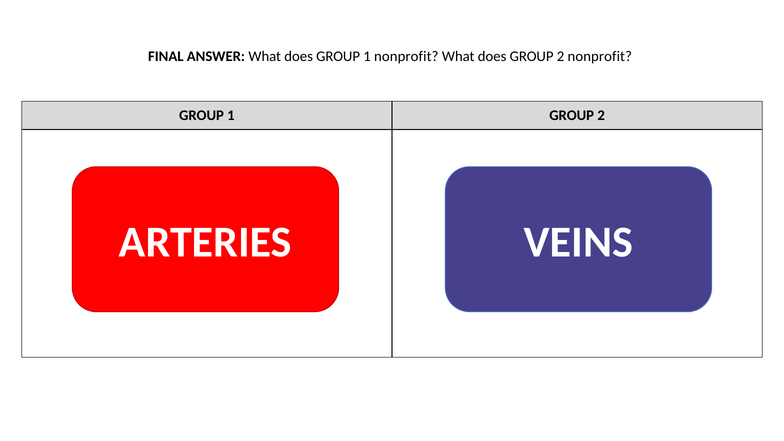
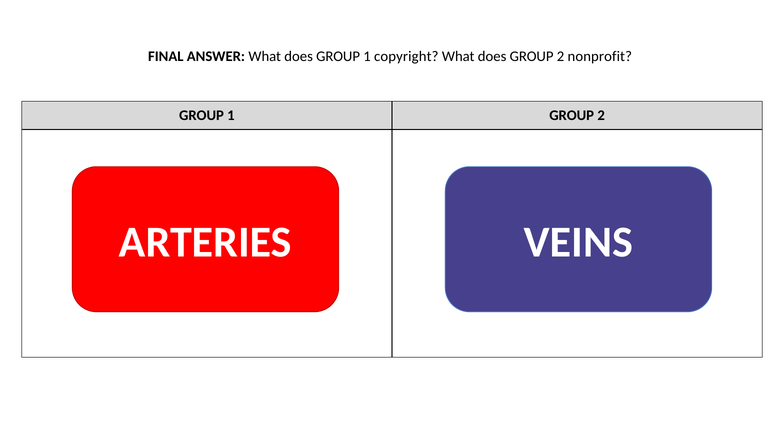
1 nonprofit: nonprofit -> copyright
